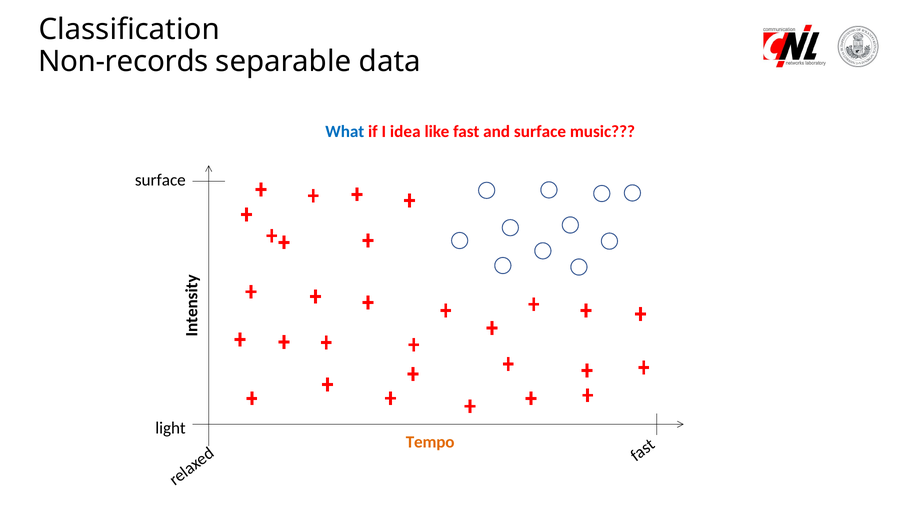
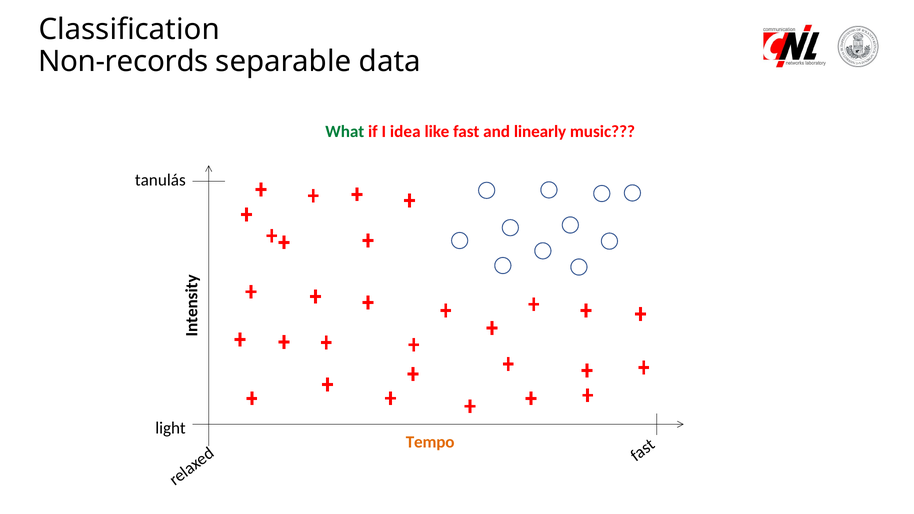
What colour: blue -> green
and surface: surface -> linearly
surface at (160, 180): surface -> tanulás
